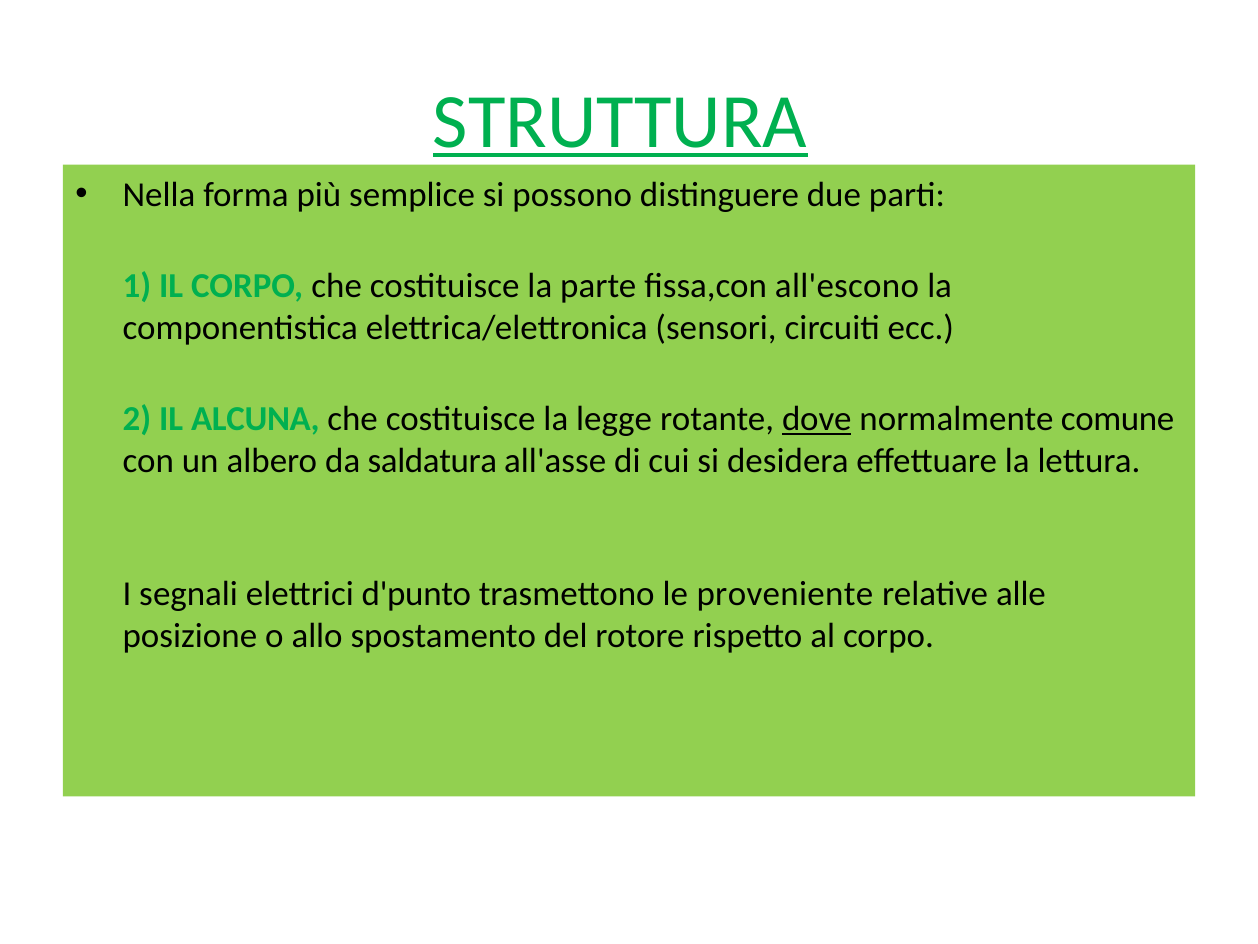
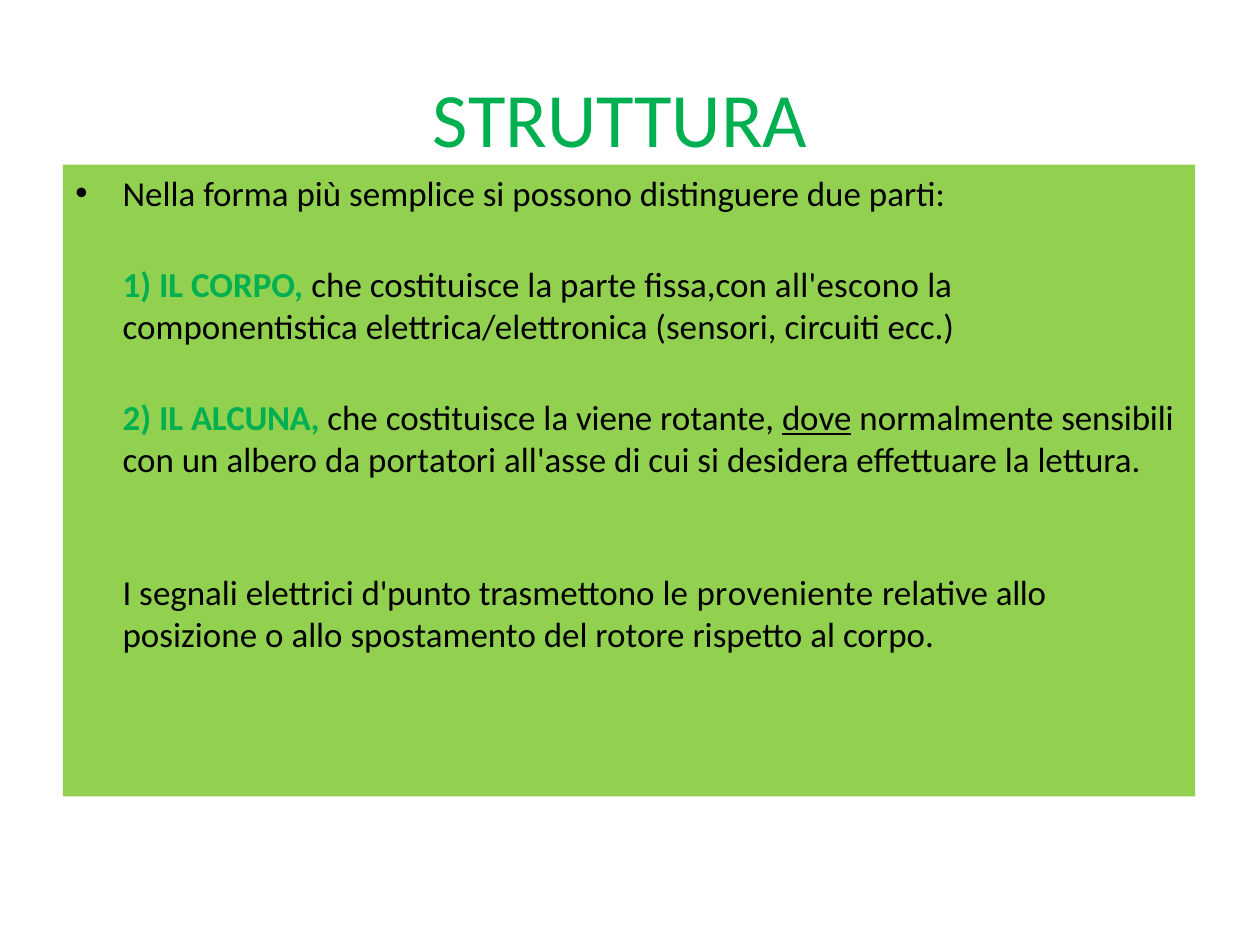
STRUTTURA underline: present -> none
legge: legge -> viene
comune: comune -> sensibili
saldatura: saldatura -> portatori
relative alle: alle -> allo
